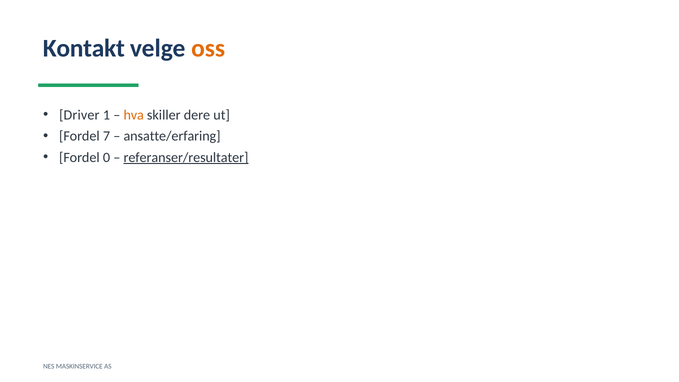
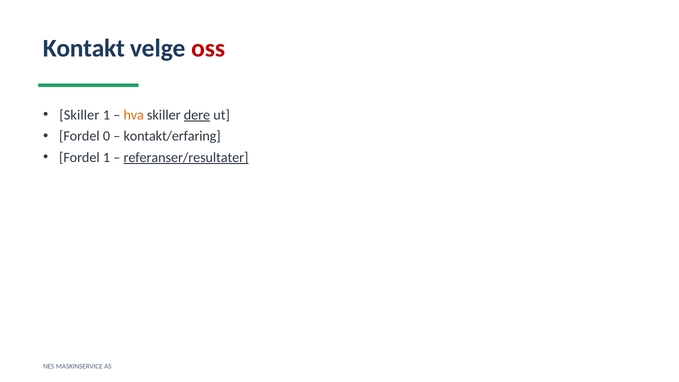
oss colour: orange -> red
Driver at (79, 115): Driver -> Skiller
dere underline: none -> present
7: 7 -> 0
ansatte/erfaring: ansatte/erfaring -> kontakt/erfaring
Fordel 0: 0 -> 1
